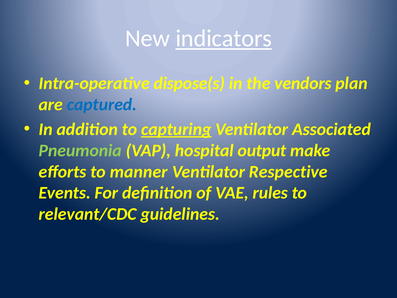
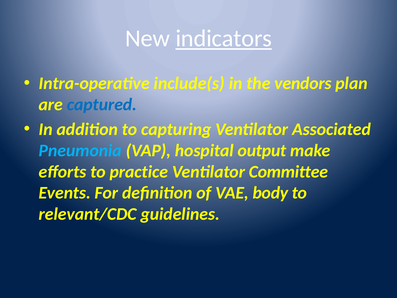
dispose(s: dispose(s -> include(s
capturing underline: present -> none
Pneumonia colour: light green -> light blue
manner: manner -> practice
Respective: Respective -> Committee
rules: rules -> body
